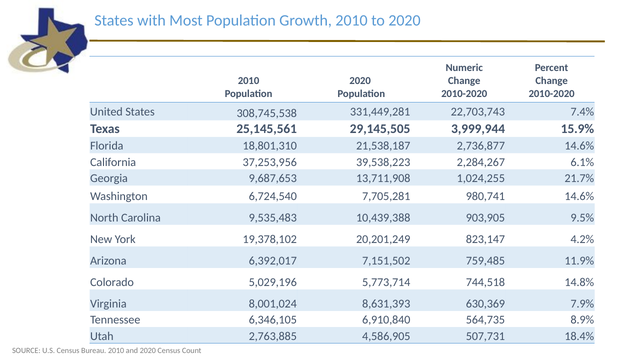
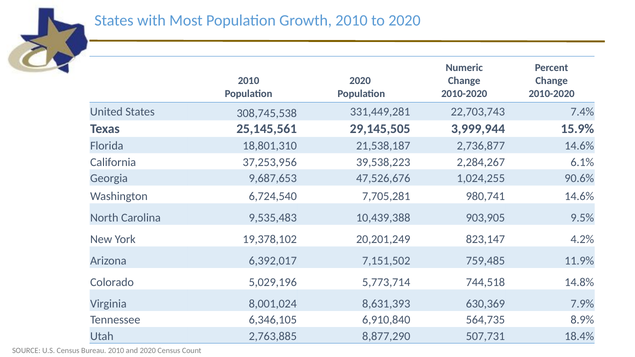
13,711,908: 13,711,908 -> 47,526,676
21.7%: 21.7% -> 90.6%
4,586,905: 4,586,905 -> 8,877,290
